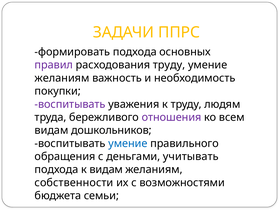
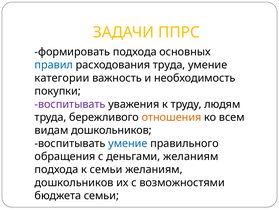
правил colour: purple -> blue
расходования труду: труду -> труда
желаниям at (62, 78): желаниям -> категории
отношения colour: purple -> orange
деньгами учитывать: учитывать -> желаниям
к видам: видам -> семьи
собственности at (74, 182): собственности -> дошкольников
